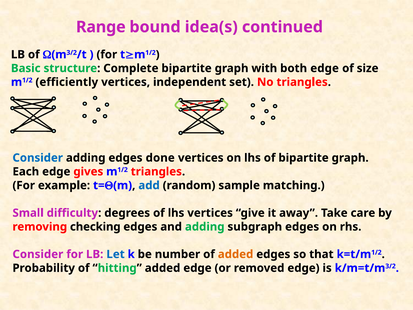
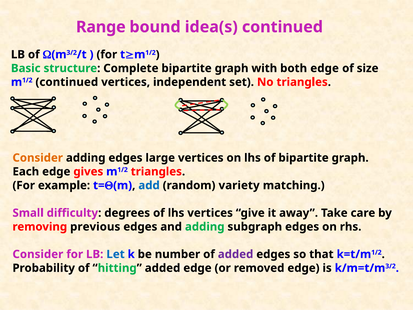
m1/2 efficiently: efficiently -> continued
Consider at (38, 158) colour: blue -> orange
done: done -> large
sample: sample -> variety
checking: checking -> previous
added at (236, 254) colour: orange -> purple
